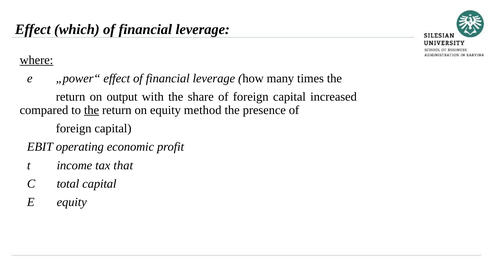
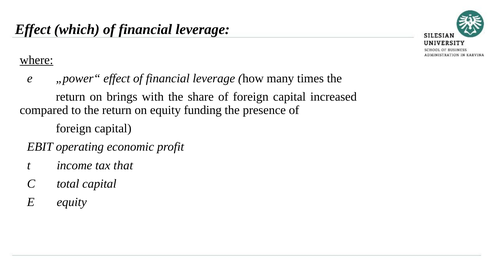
output: output -> brings
the at (92, 110) underline: present -> none
method: method -> funding
